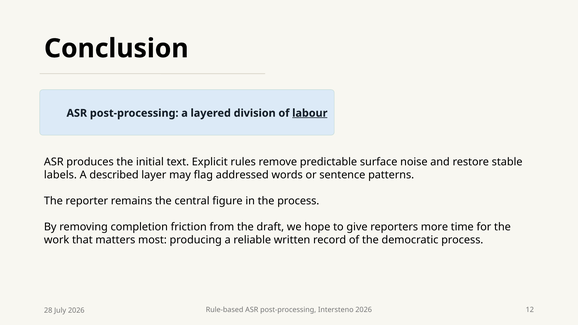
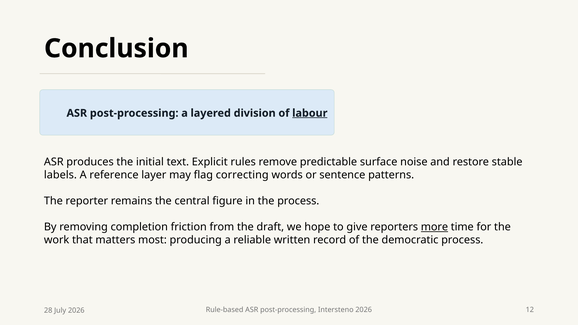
described: described -> reference
addressed: addressed -> correcting
more underline: none -> present
